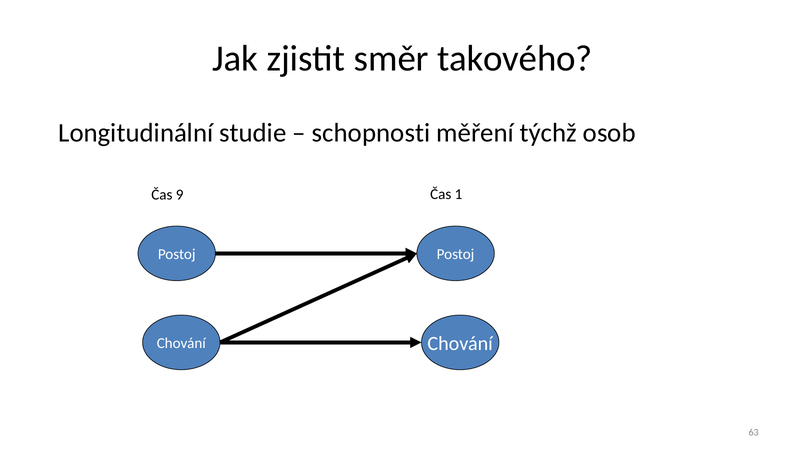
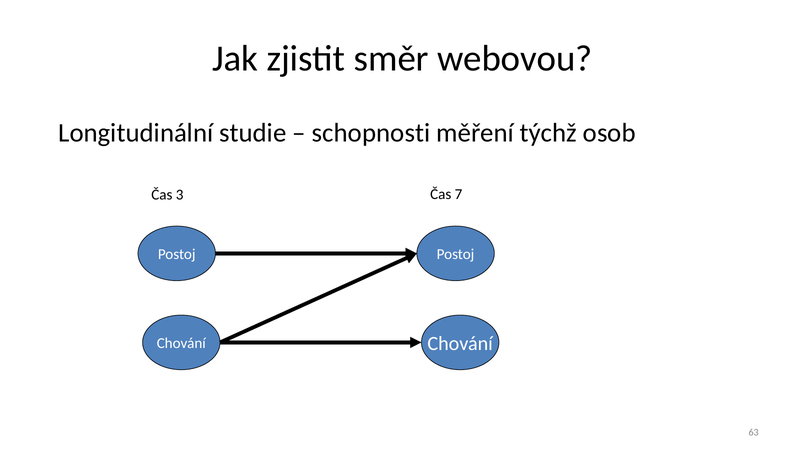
takového: takového -> webovou
9: 9 -> 3
1: 1 -> 7
